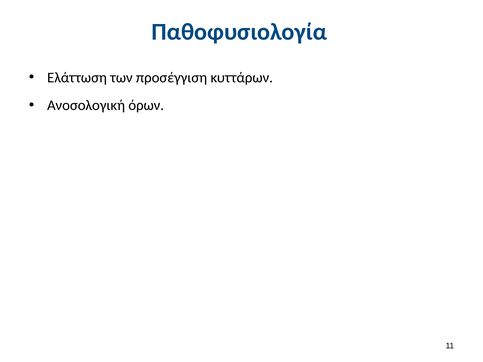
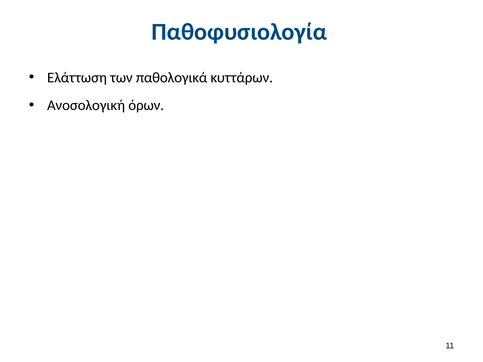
προσέγγιση: προσέγγιση -> παθολογικά
